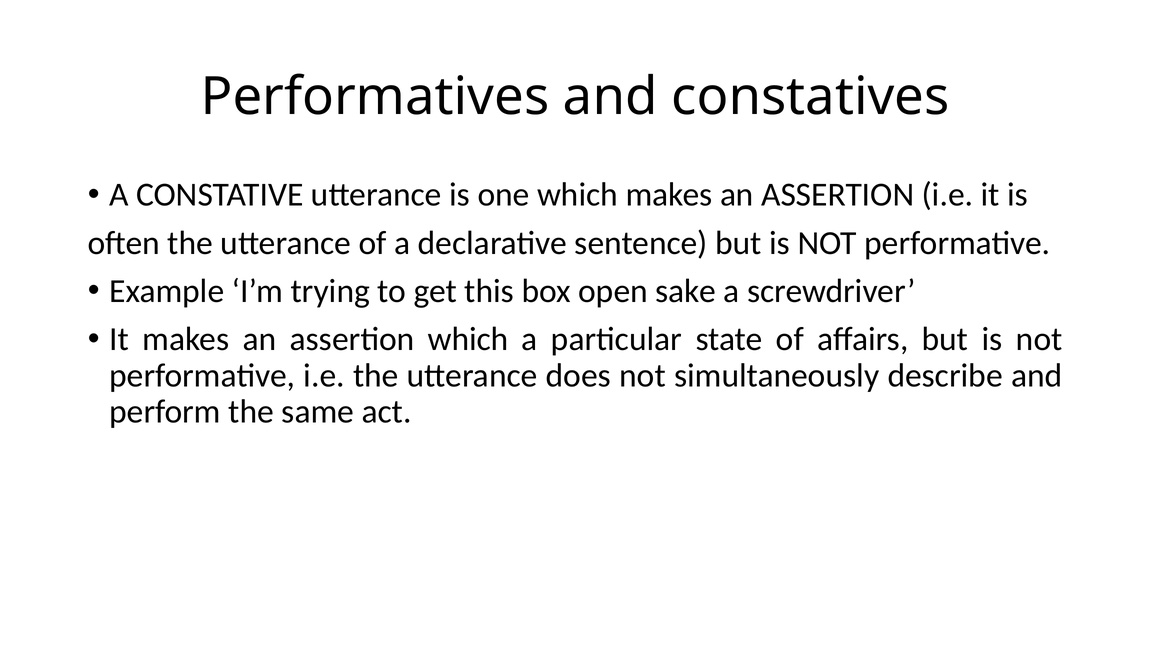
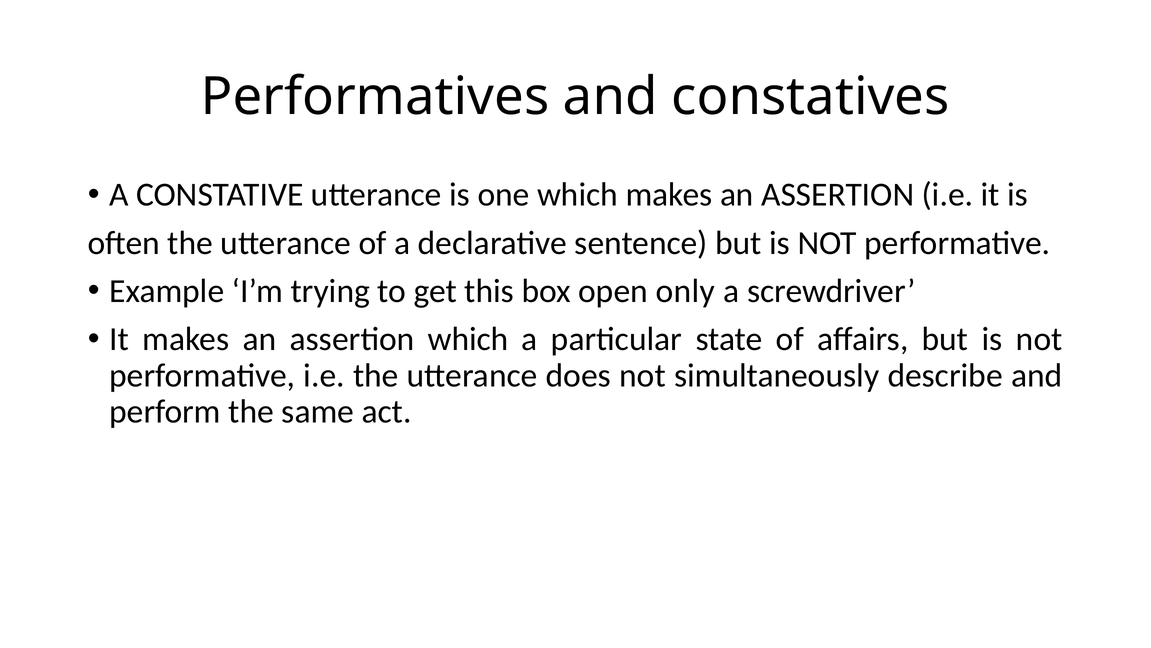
sake: sake -> only
